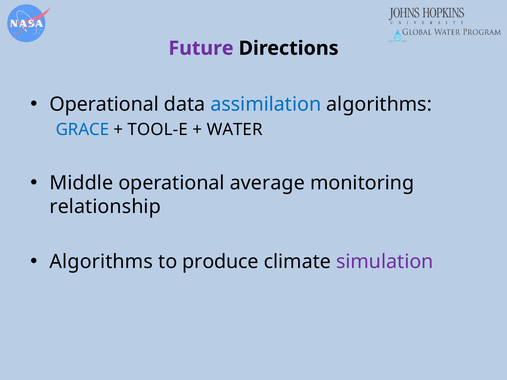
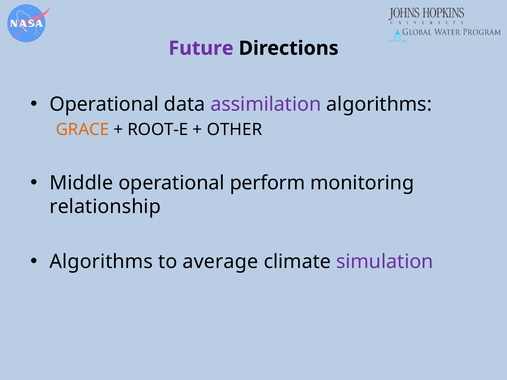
assimilation colour: blue -> purple
GRACE colour: blue -> orange
TOOL-E: TOOL-E -> ROOT-E
WATER: WATER -> OTHER
average: average -> perform
produce: produce -> average
